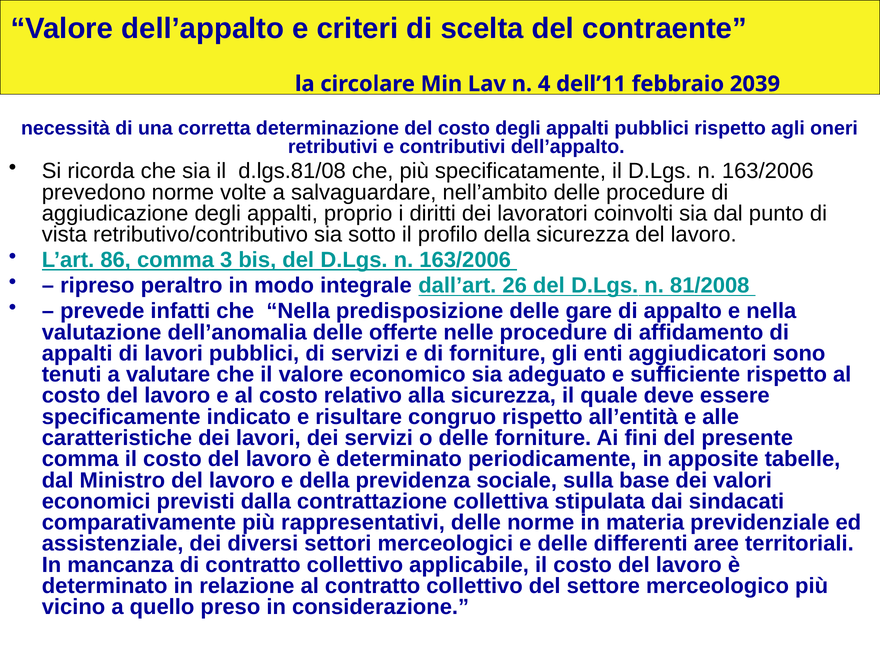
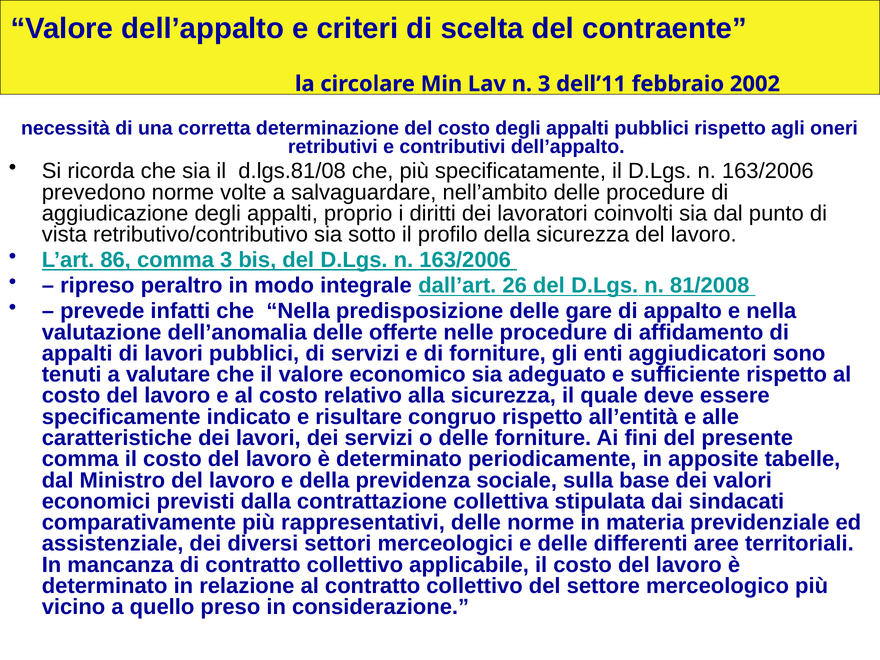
n 4: 4 -> 3
2039: 2039 -> 2002
